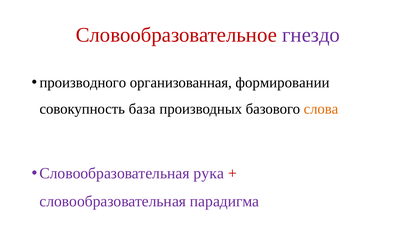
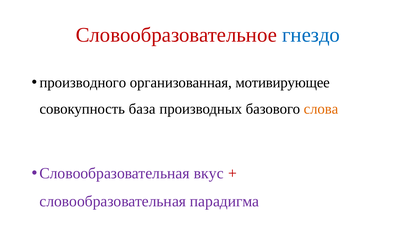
гнездо colour: purple -> blue
формировании: формировании -> мотивирующее
рука: рука -> вкус
